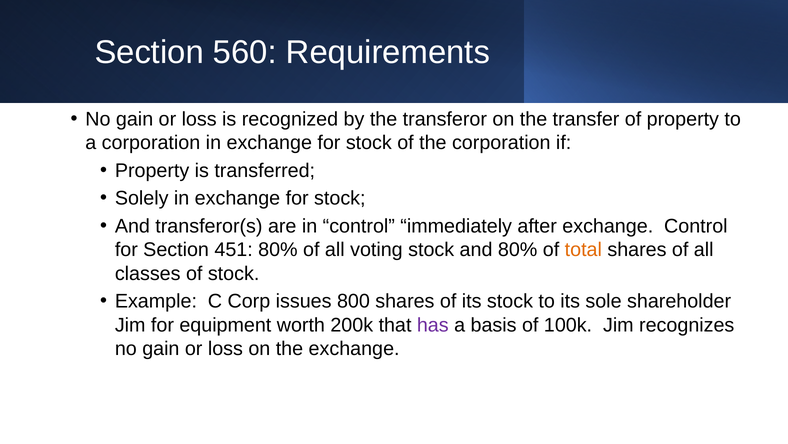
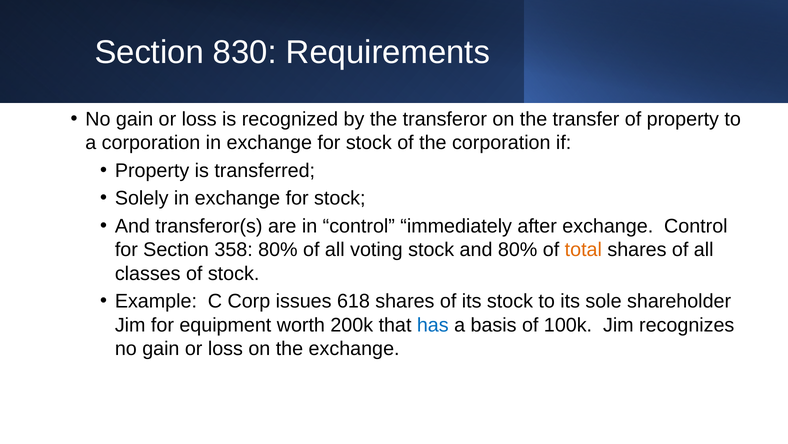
560: 560 -> 830
451: 451 -> 358
800: 800 -> 618
has colour: purple -> blue
